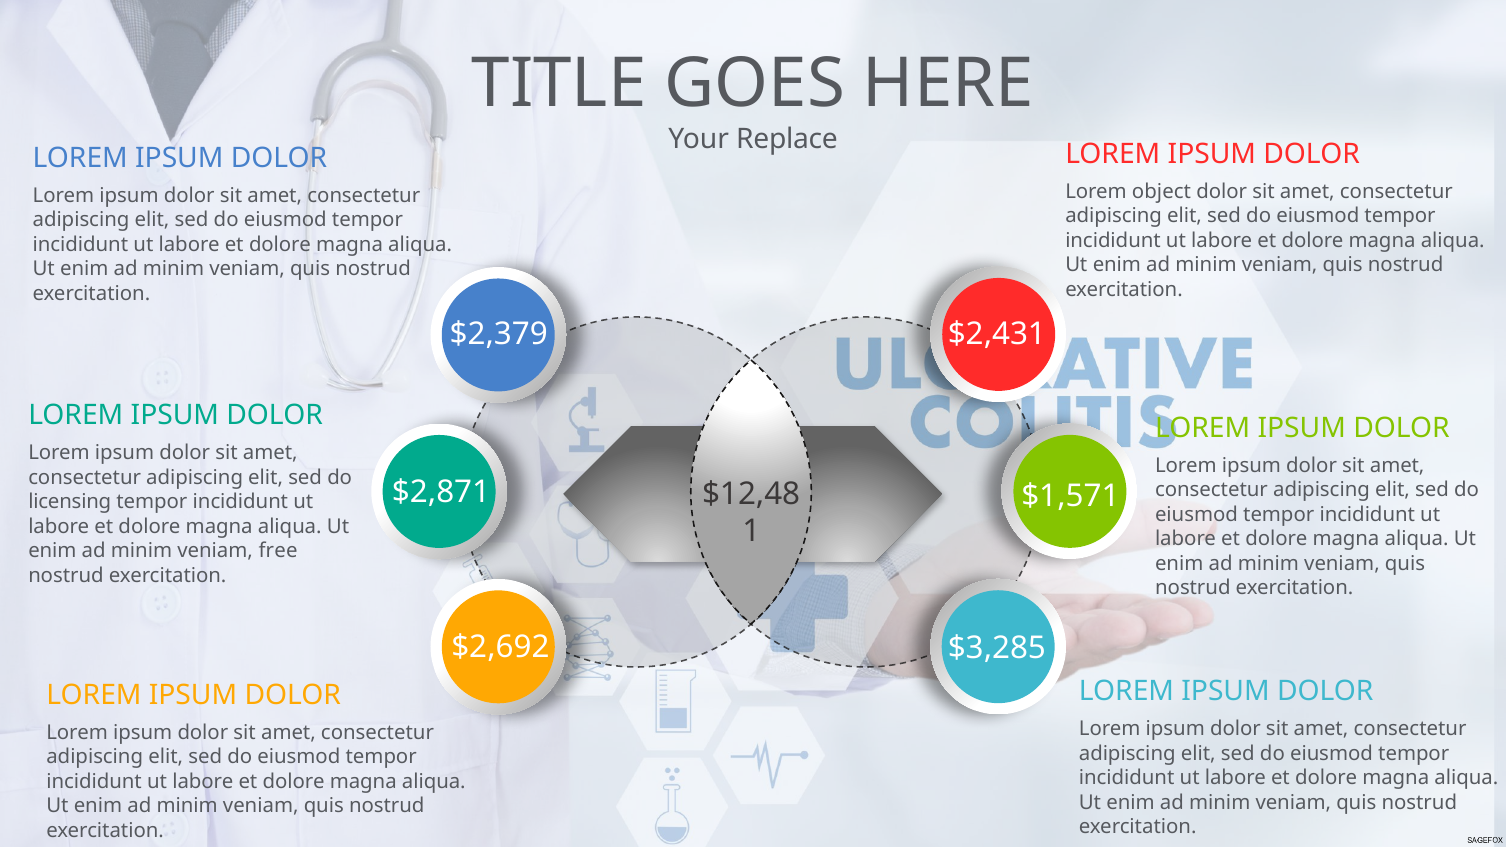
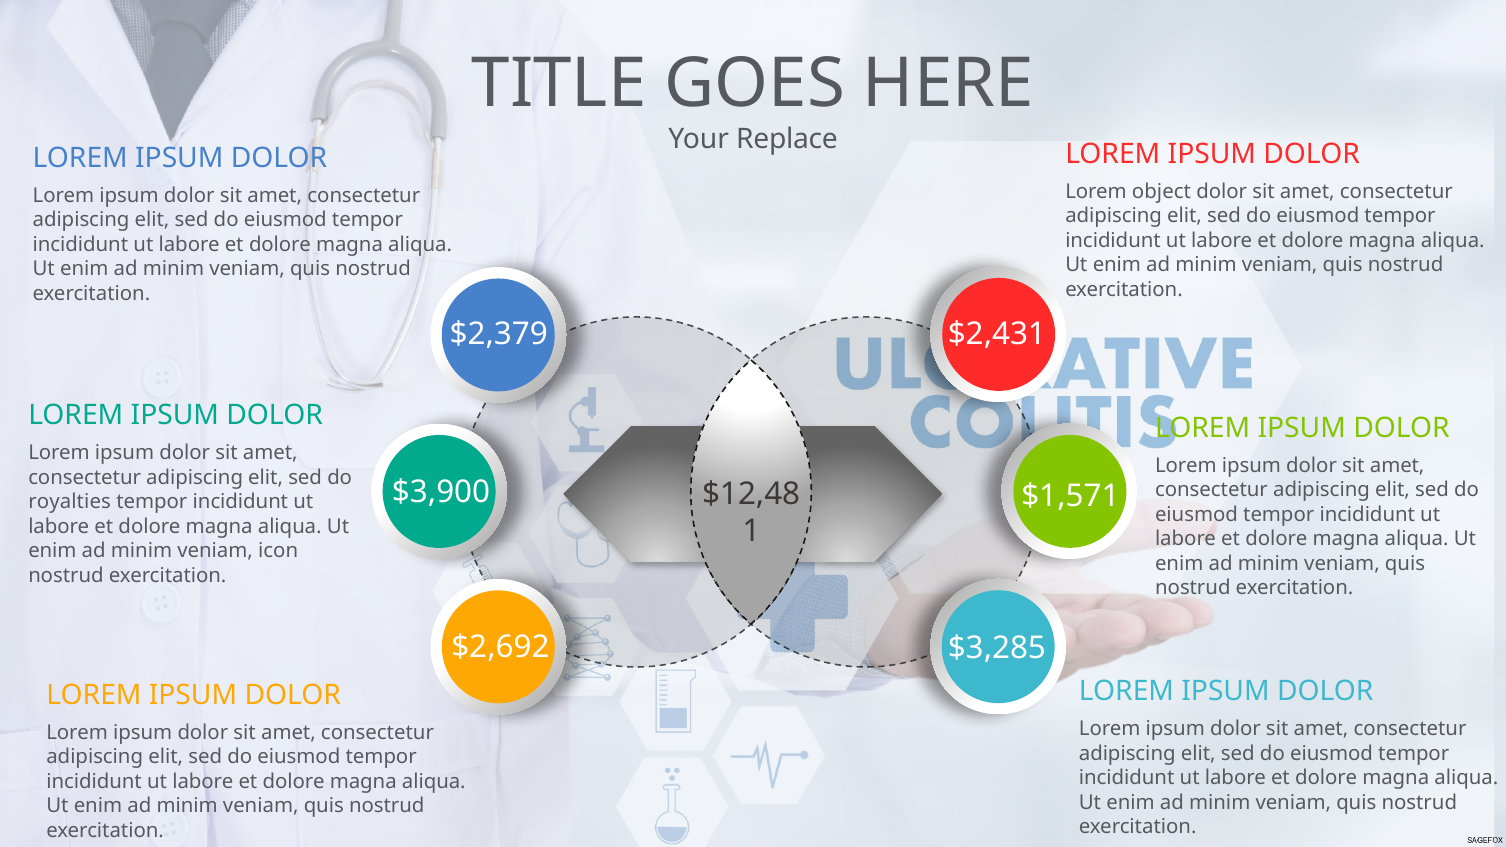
$2,871: $2,871 -> $3,900
licensing: licensing -> royalties
free: free -> icon
